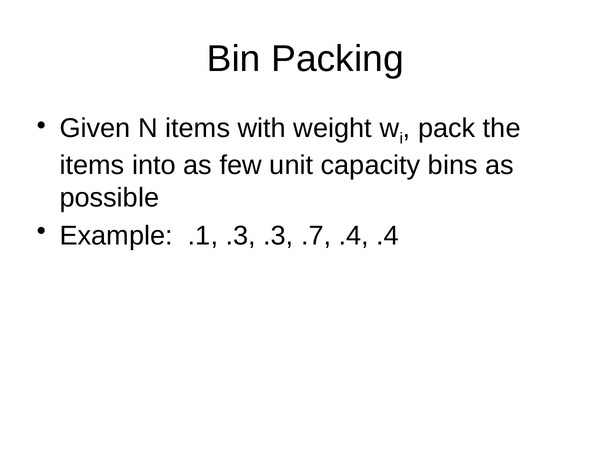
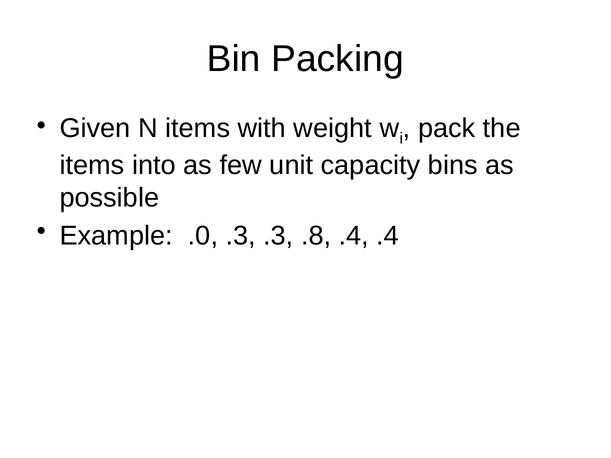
.1: .1 -> .0
.7: .7 -> .8
